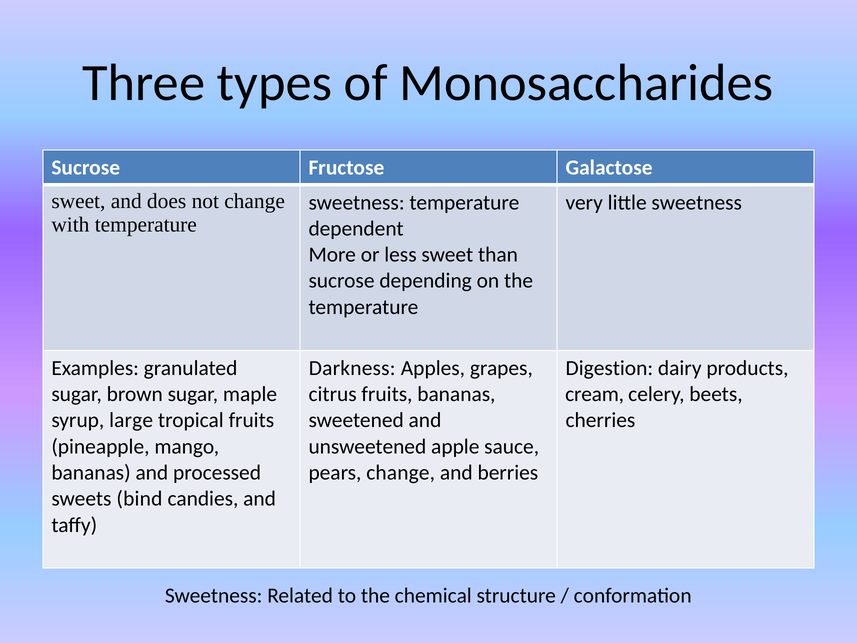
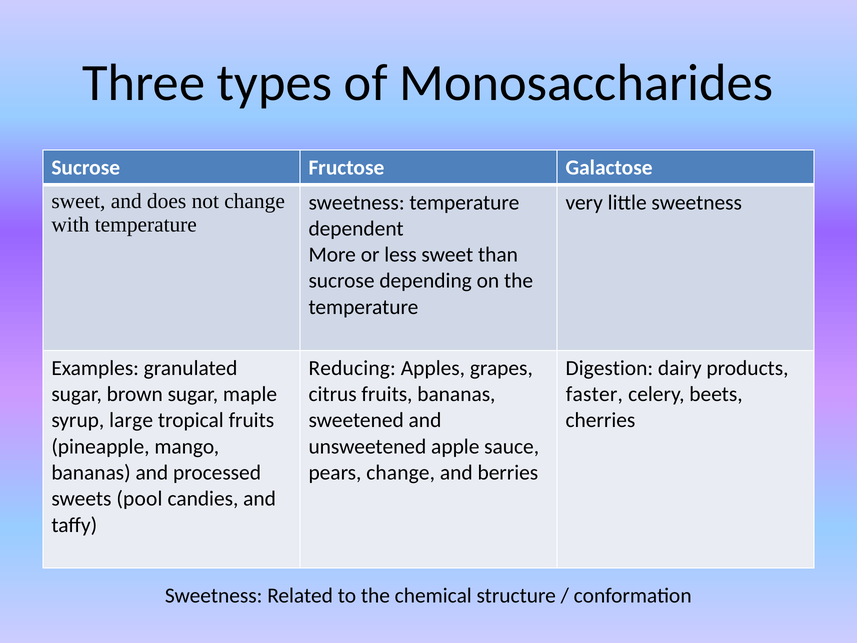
Darkness: Darkness -> Reducing
cream: cream -> faster
bind: bind -> pool
